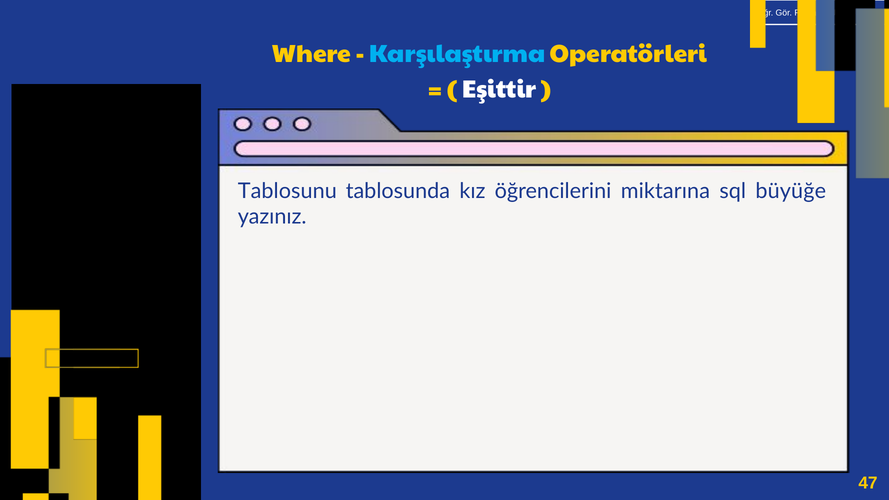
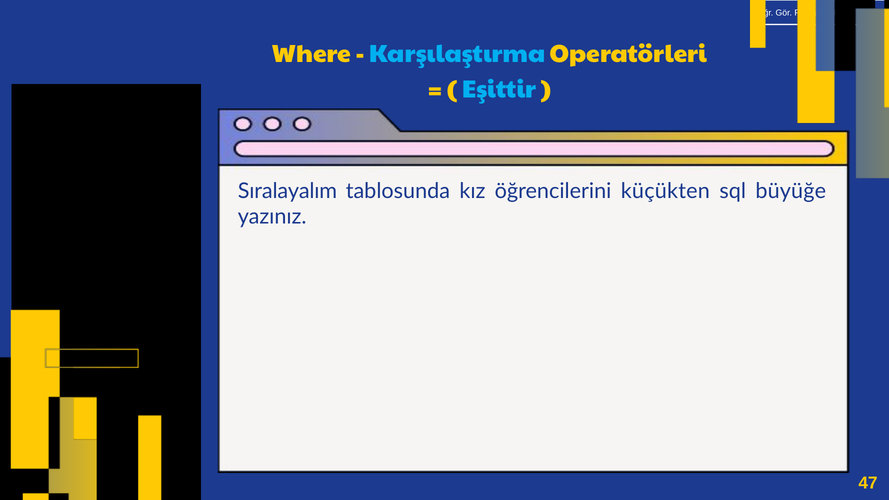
Eşittir colour: white -> light blue
Tablosunu: Tablosunu -> Sıralayalım
miktarına: miktarına -> küçükten
